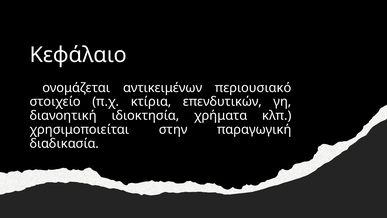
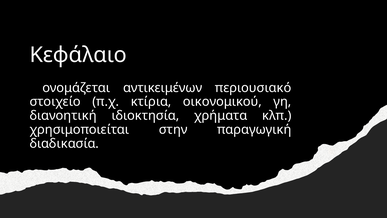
επενδυτικών: επενδυτικών -> οικονομικού
